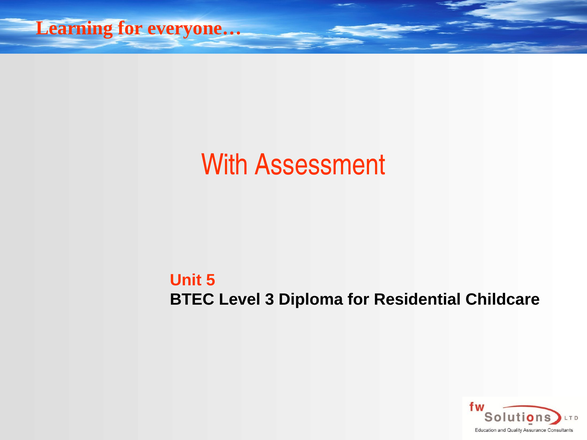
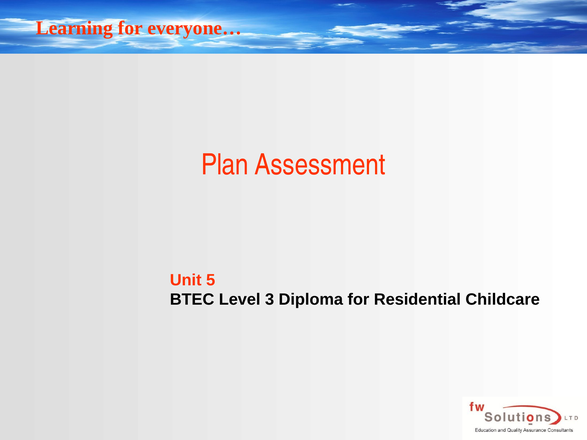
With: With -> Plan
